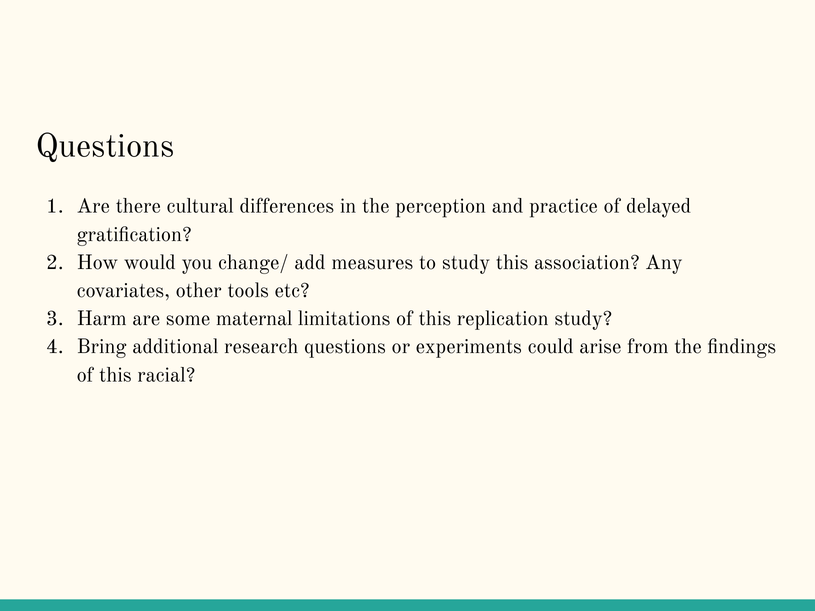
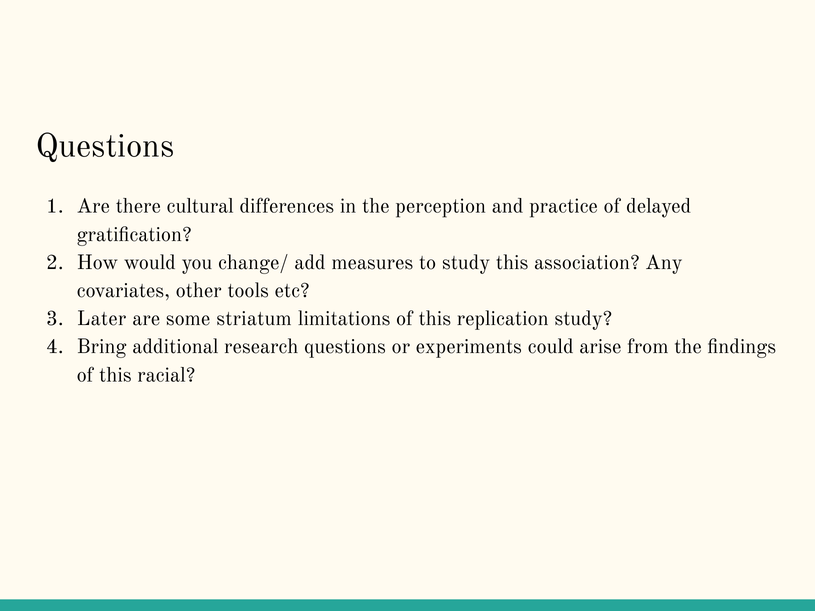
Harm: Harm -> Later
maternal: maternal -> striatum
